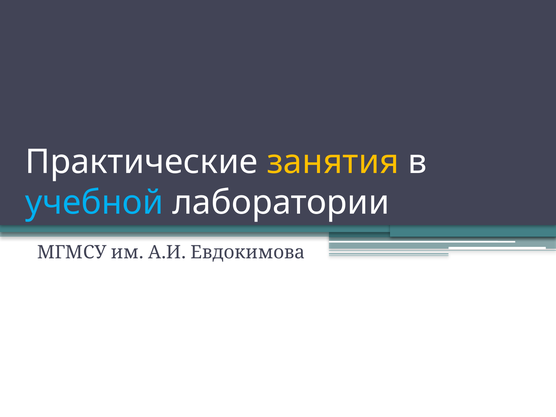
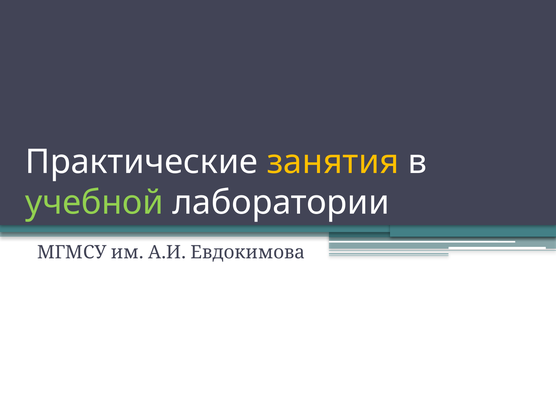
учебной colour: light blue -> light green
